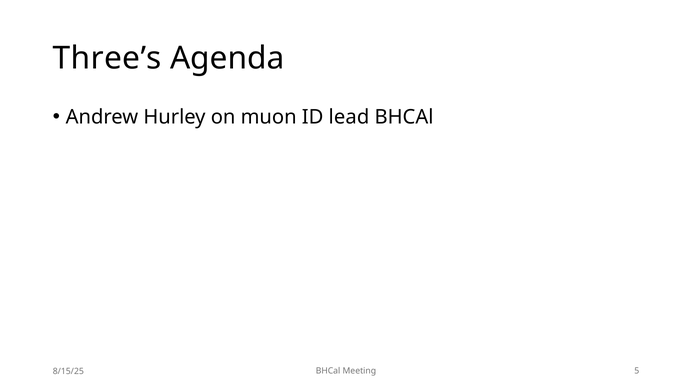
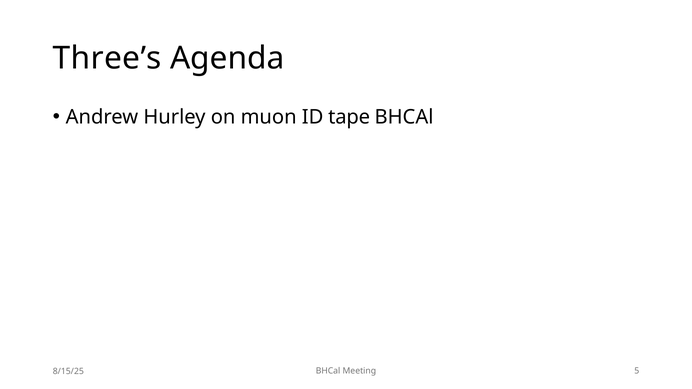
lead: lead -> tape
